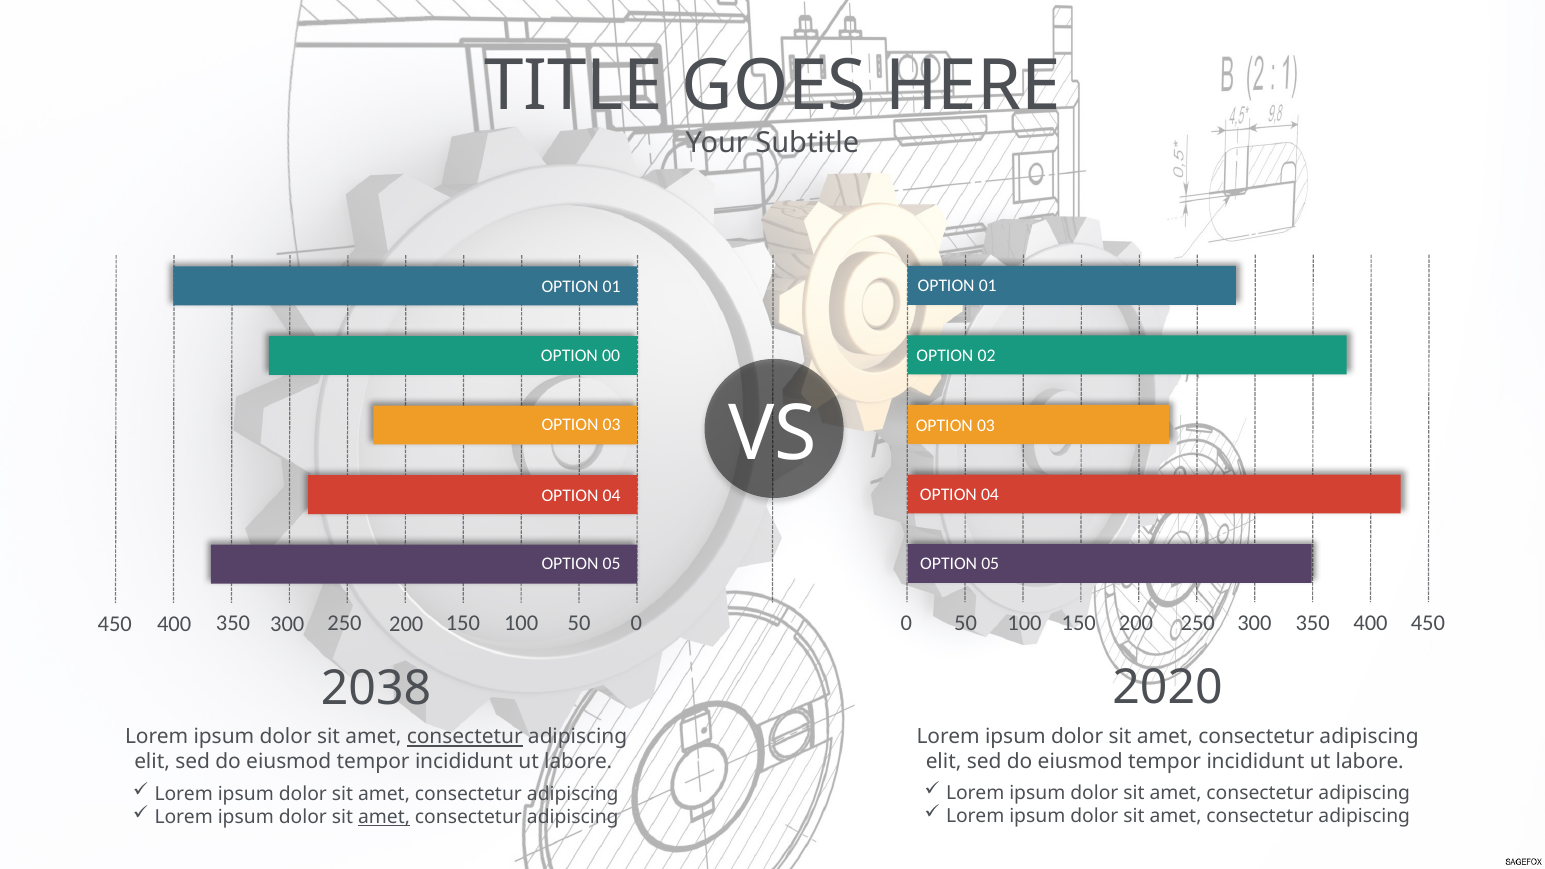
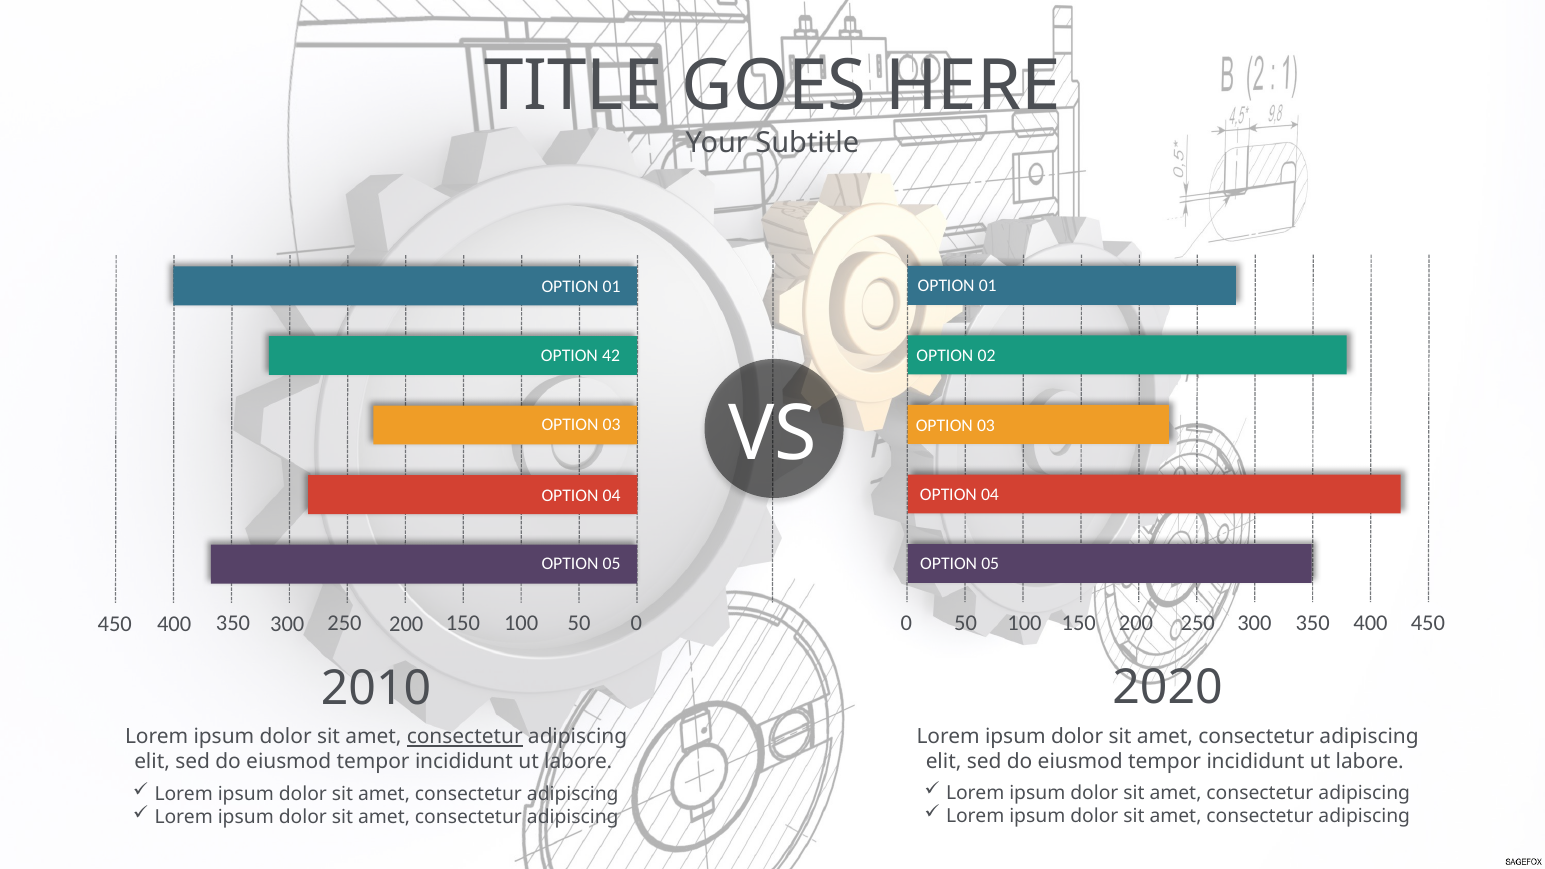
00: 00 -> 42
2038: 2038 -> 2010
amet at (384, 817) underline: present -> none
